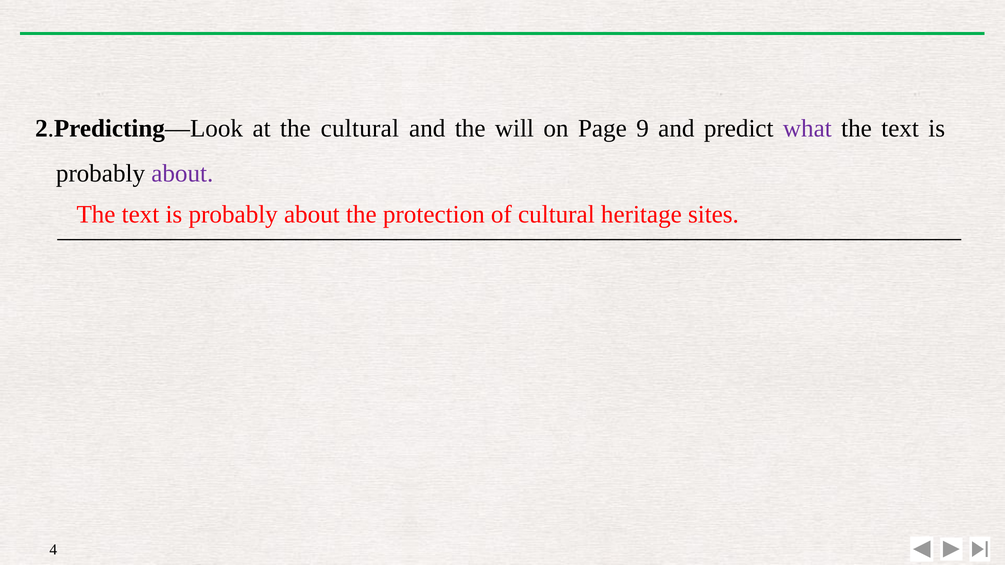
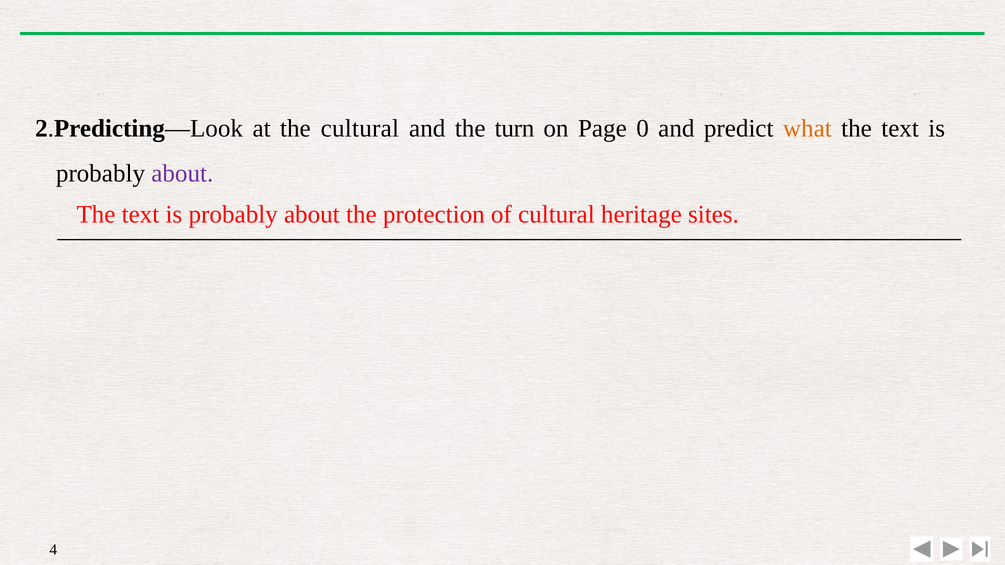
will: will -> turn
9: 9 -> 0
what colour: purple -> orange
